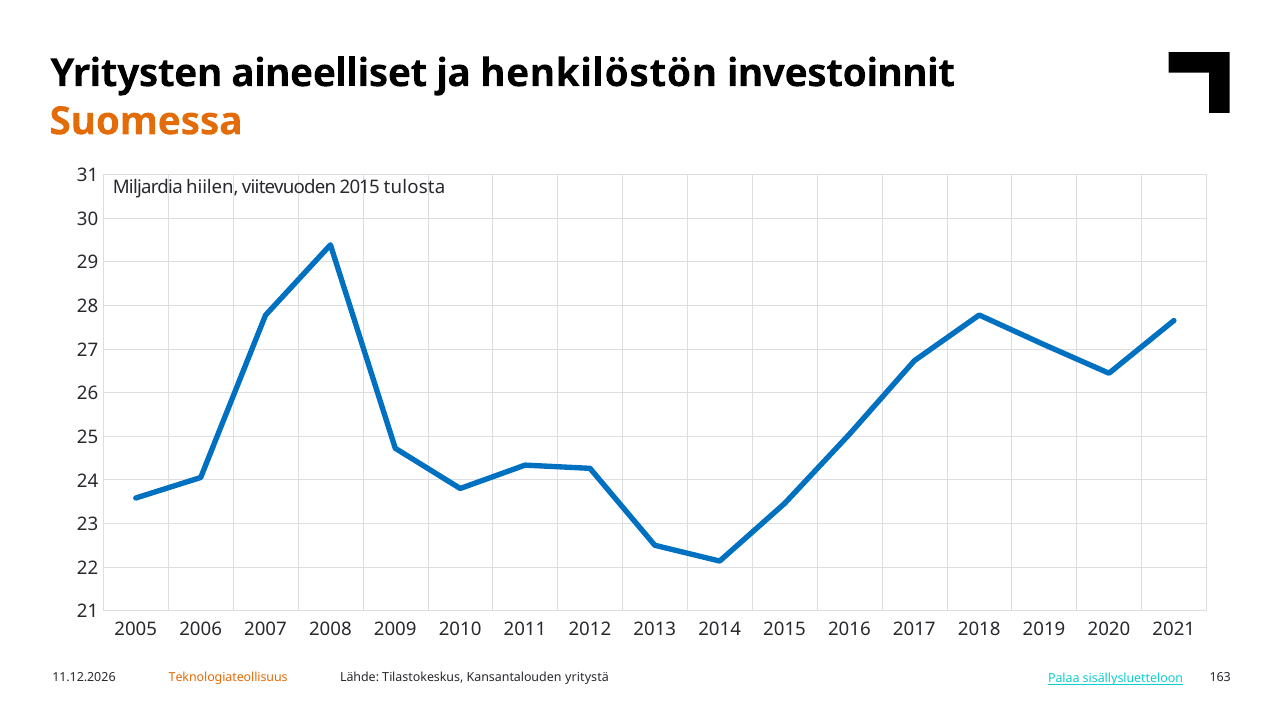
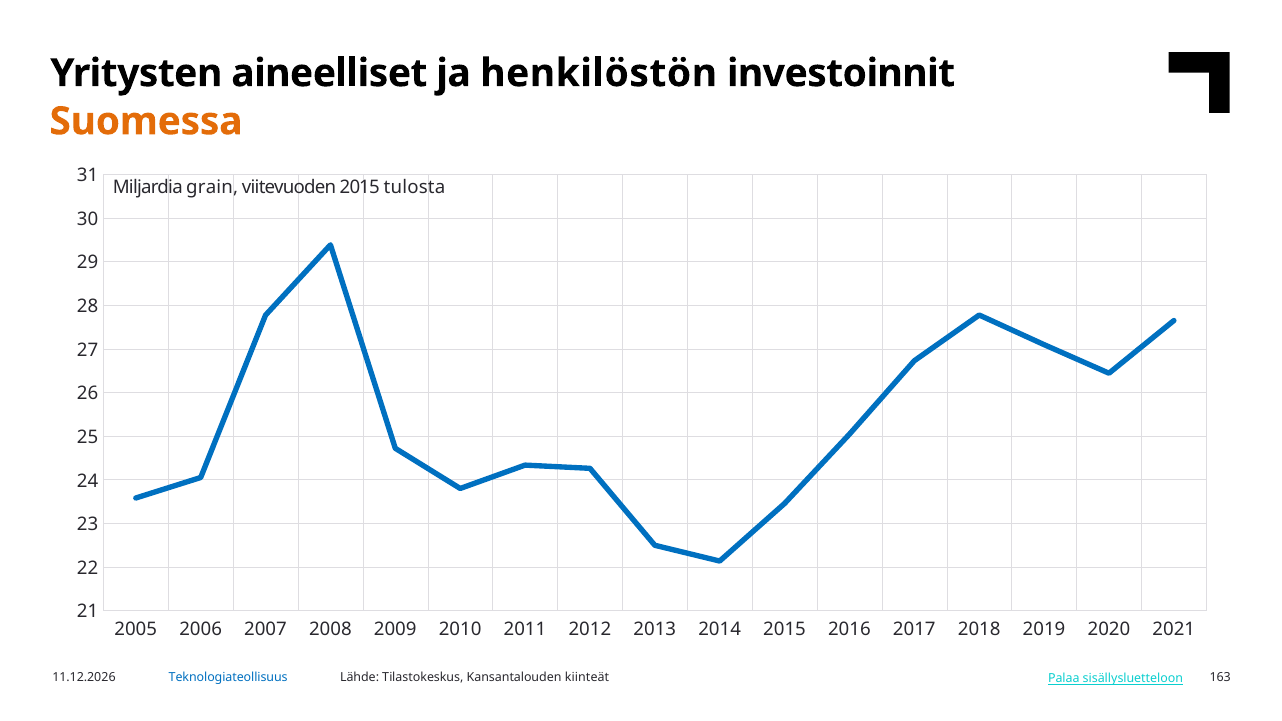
hiilen: hiilen -> grain
Teknologiateollisuus colour: orange -> blue
yritystä: yritystä -> kiinteät
